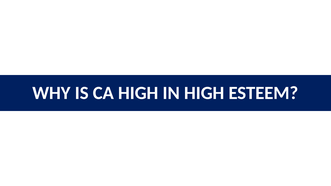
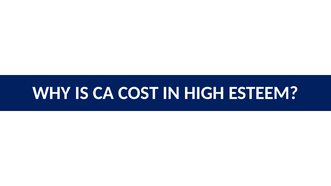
CA HIGH: HIGH -> COST
